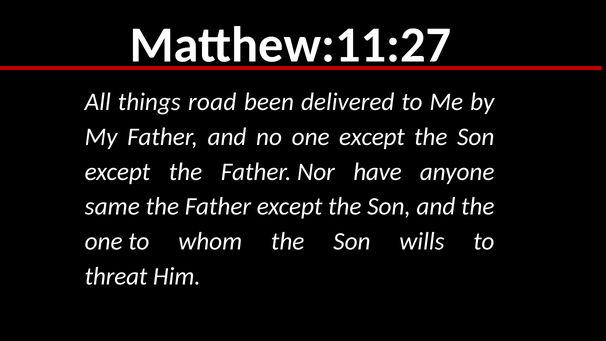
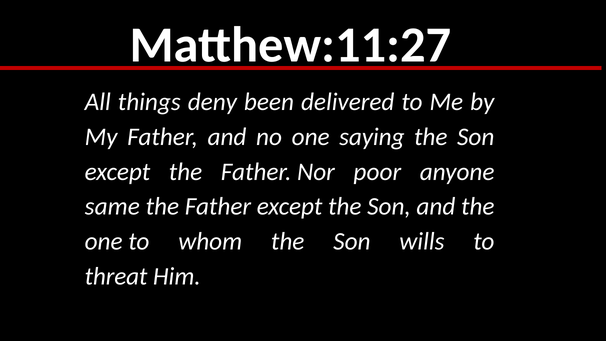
road: road -> deny
one except: except -> saying
have: have -> poor
